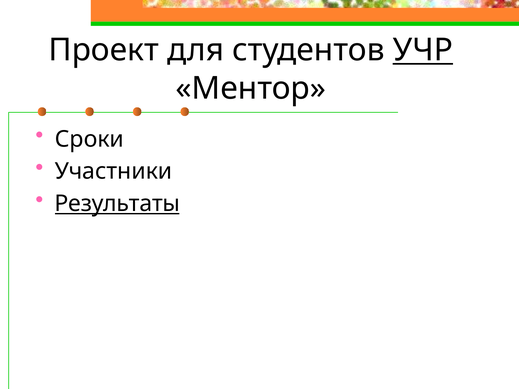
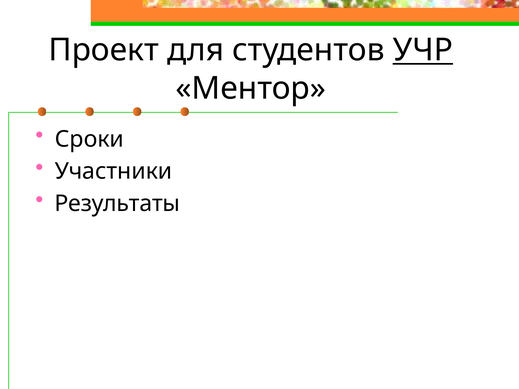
Результаты underline: present -> none
